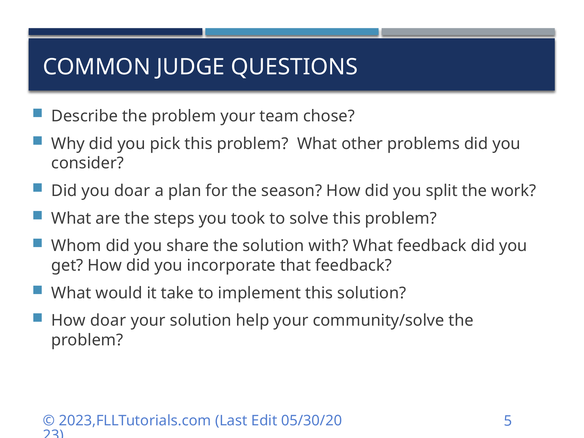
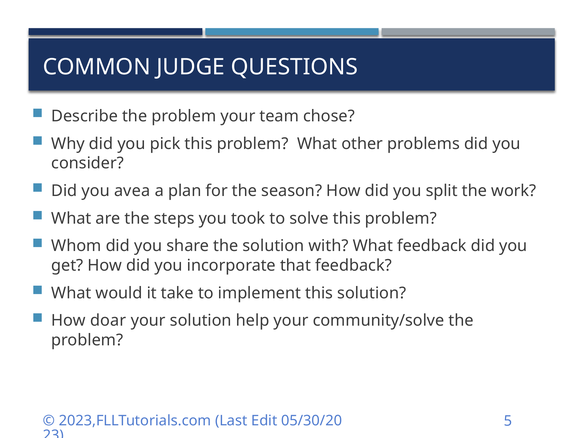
you doar: doar -> avea
